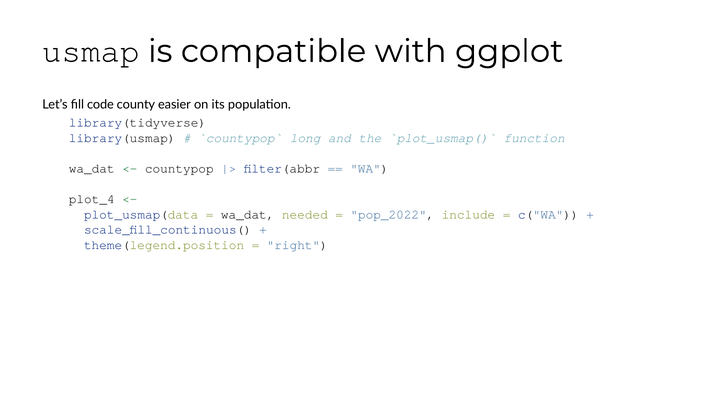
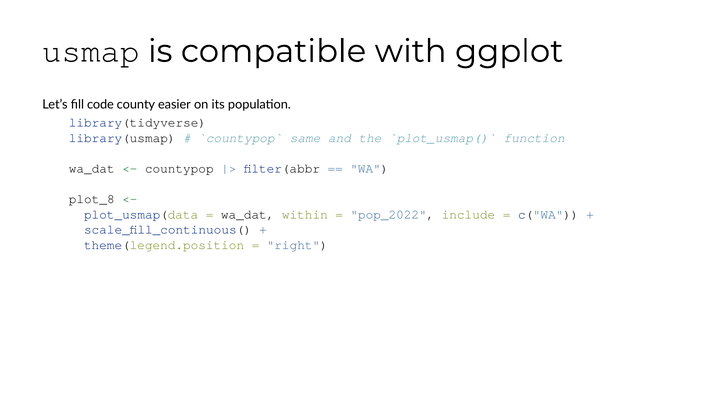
long: long -> same
plot_4: plot_4 -> plot_8
needed: needed -> within
